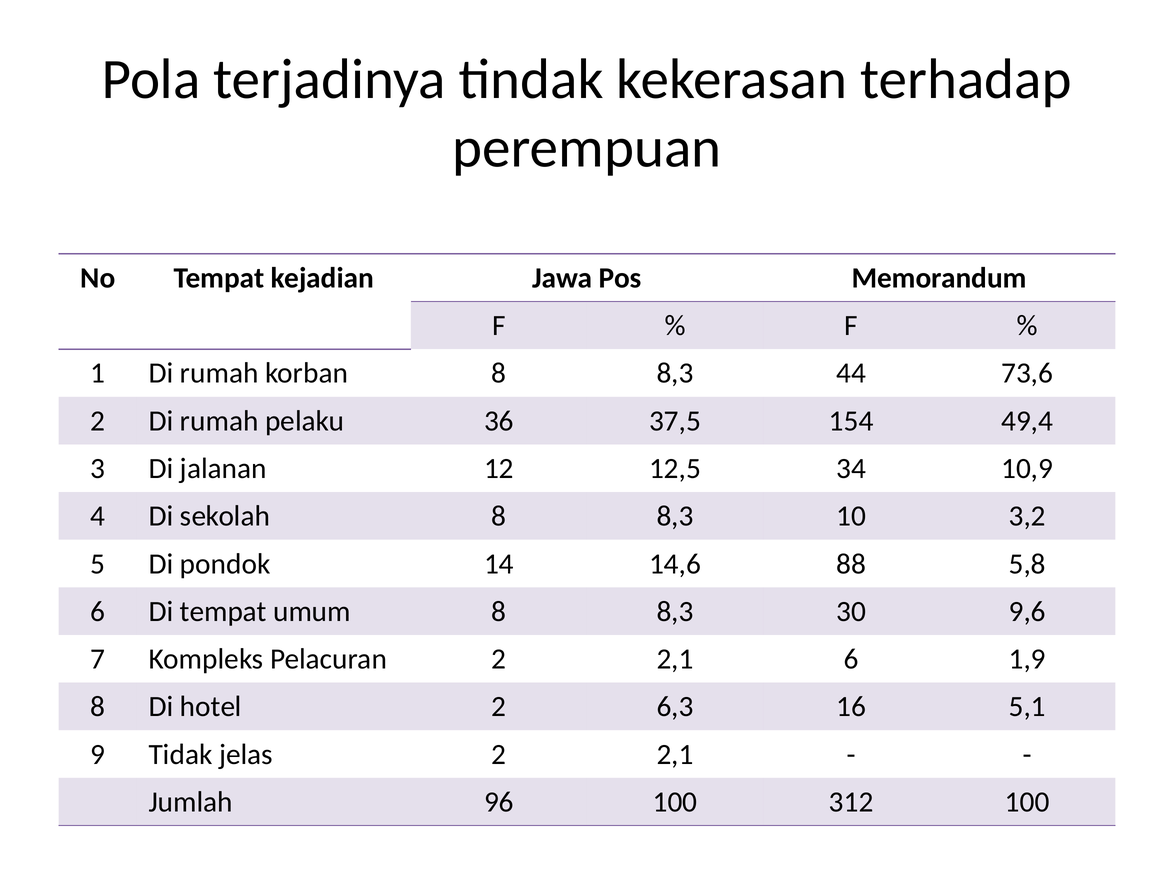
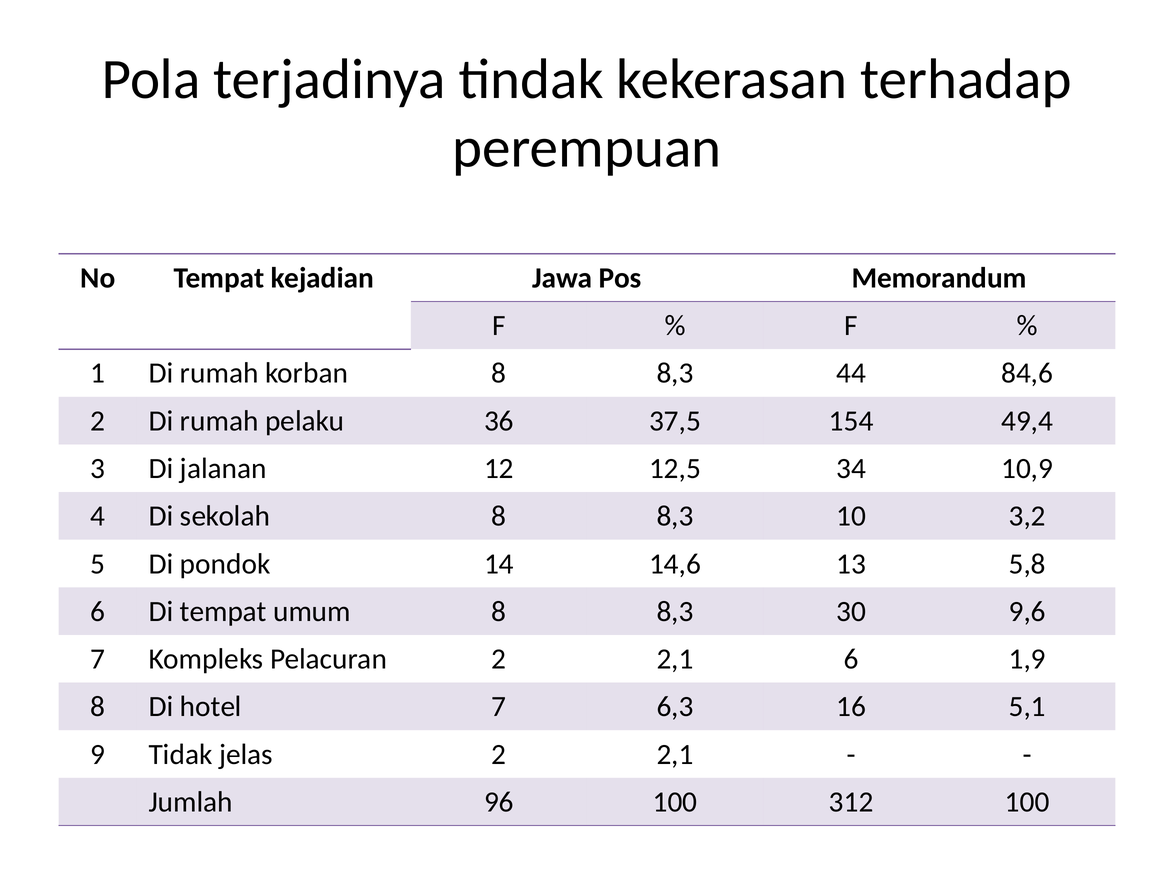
73,6: 73,6 -> 84,6
88: 88 -> 13
hotel 2: 2 -> 7
